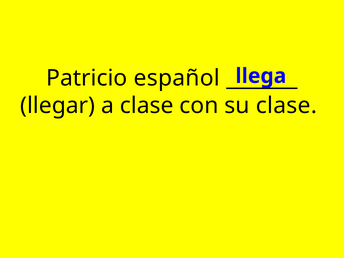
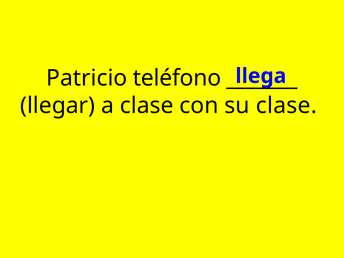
español: español -> teléfono
